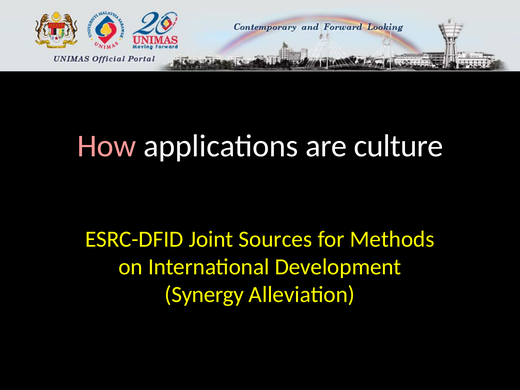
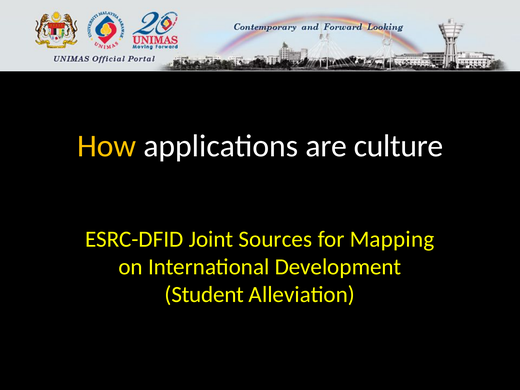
How colour: pink -> yellow
Methods: Methods -> Mapping
Synergy: Synergy -> Student
